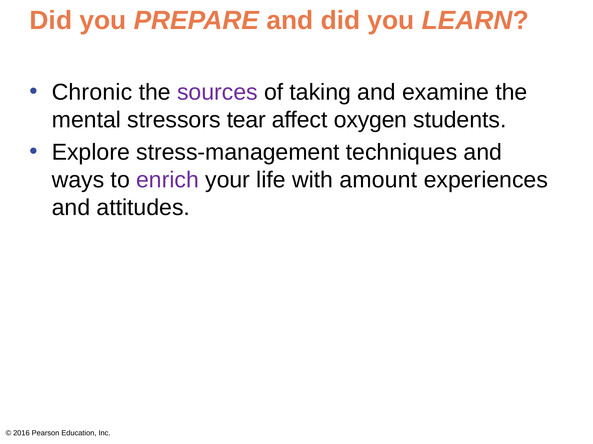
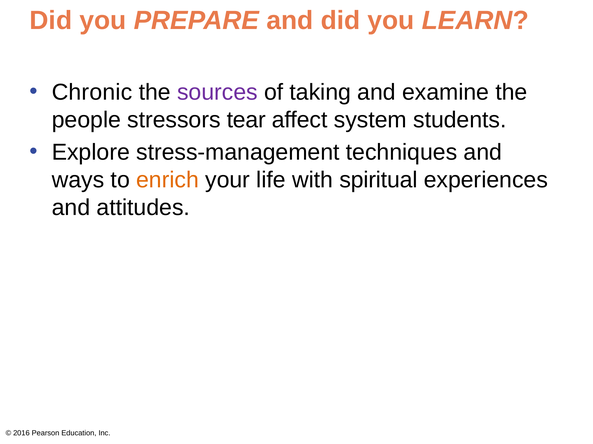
mental: mental -> people
oxygen: oxygen -> system
enrich colour: purple -> orange
amount: amount -> spiritual
